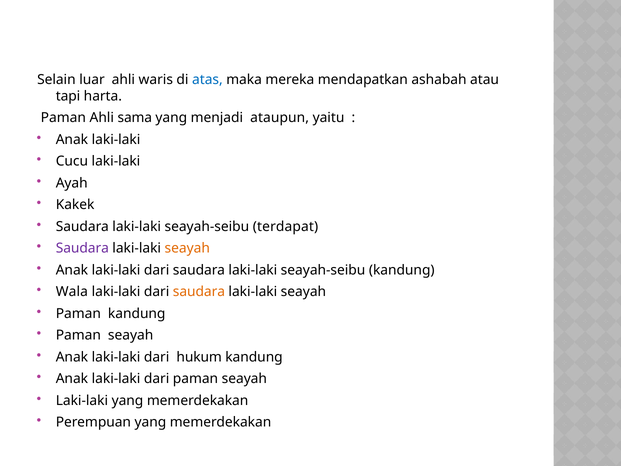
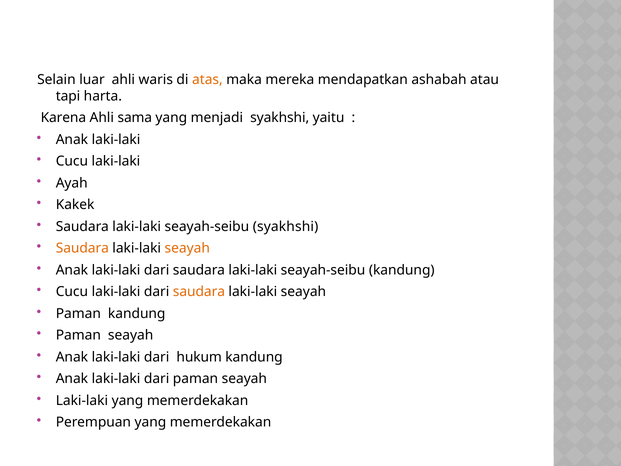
atas colour: blue -> orange
Paman at (63, 118): Paman -> Karena
menjadi ataupun: ataupun -> syakhshi
seayah-seibu terdapat: terdapat -> syakhshi
Saudara at (82, 248) colour: purple -> orange
Wala at (72, 292): Wala -> Cucu
